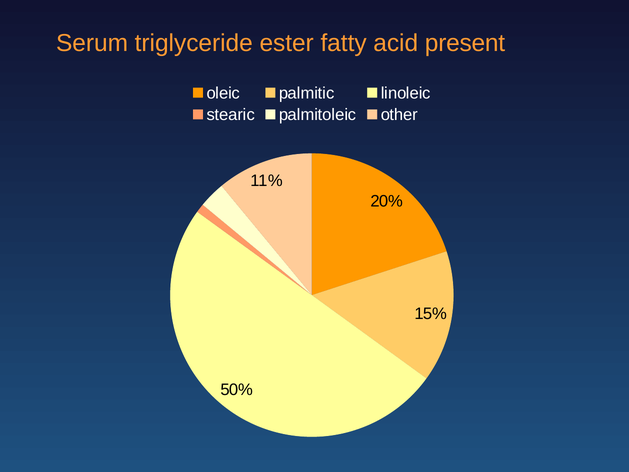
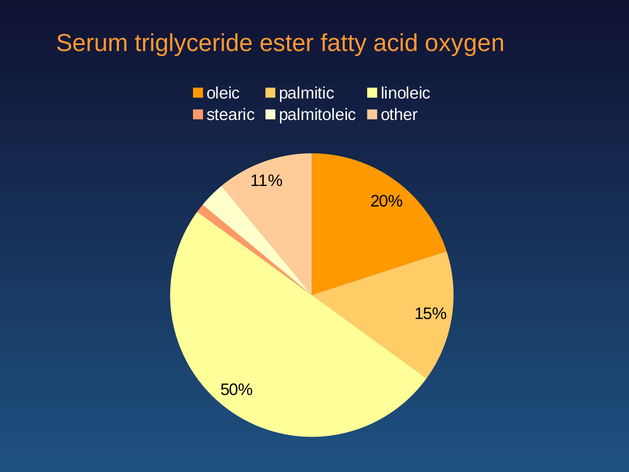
present: present -> oxygen
